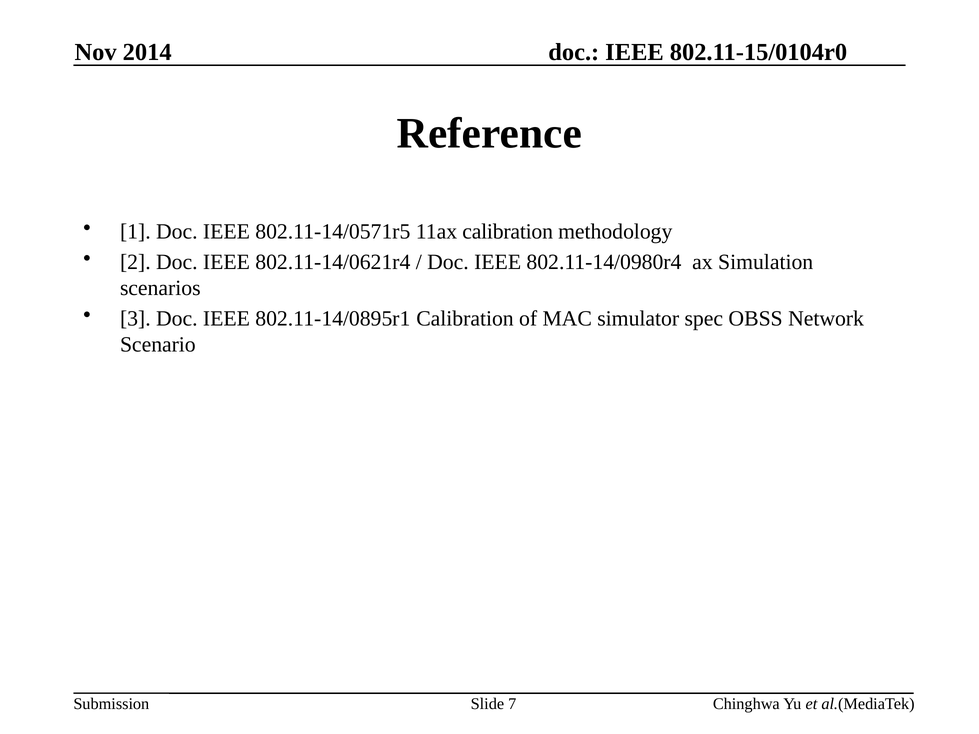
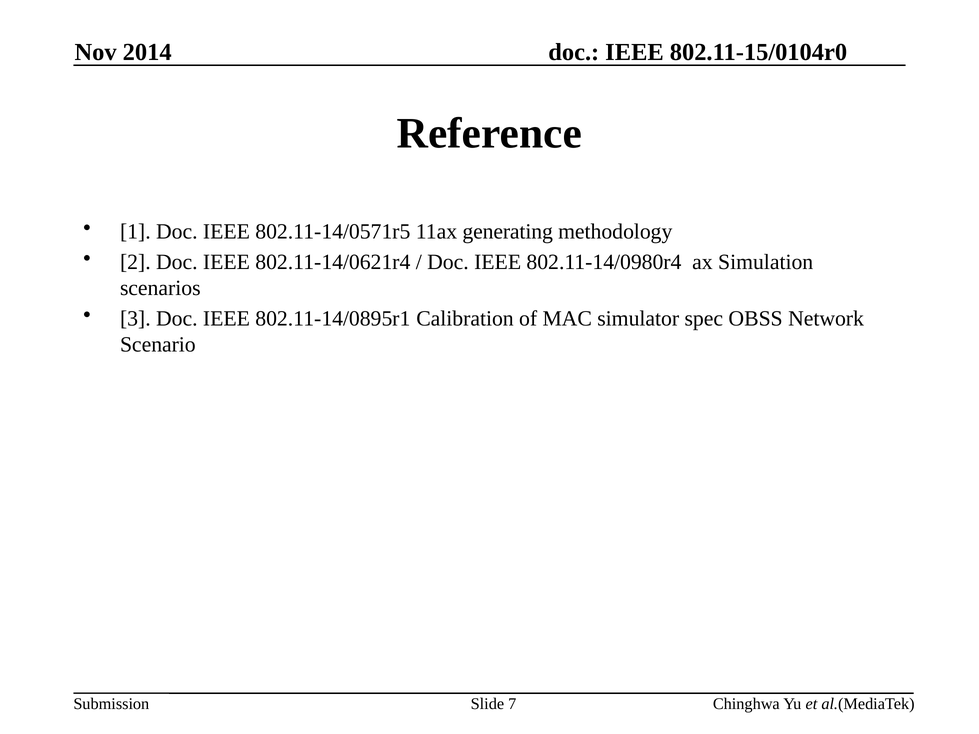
11ax calibration: calibration -> generating
